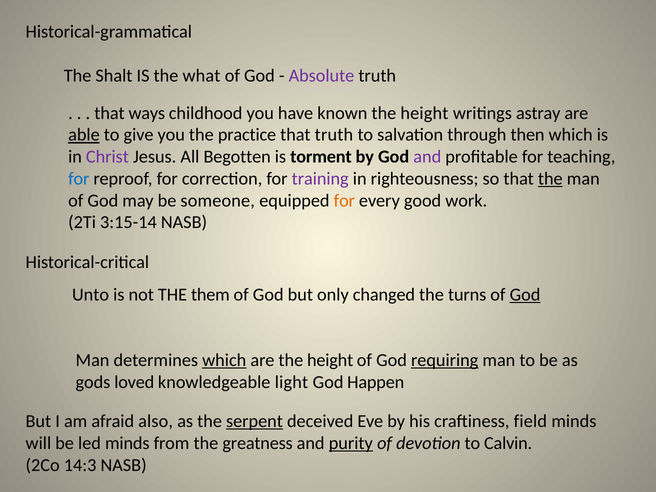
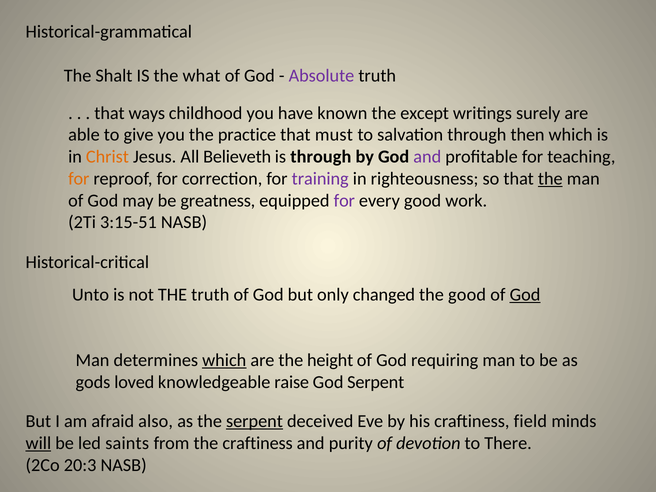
known the height: height -> except
astray: astray -> surely
able underline: present -> none
that truth: truth -> must
Christ colour: purple -> orange
Begotten: Begotten -> Believeth
is torment: torment -> through
for at (79, 179) colour: blue -> orange
someone: someone -> greatness
for at (344, 200) colour: orange -> purple
3:15-14: 3:15-14 -> 3:15-51
THE them: them -> truth
the turns: turns -> good
requiring underline: present -> none
light: light -> raise
God Happen: Happen -> Serpent
will underline: none -> present
led minds: minds -> saints
the greatness: greatness -> craftiness
purity underline: present -> none
Calvin: Calvin -> There
14:3: 14:3 -> 20:3
